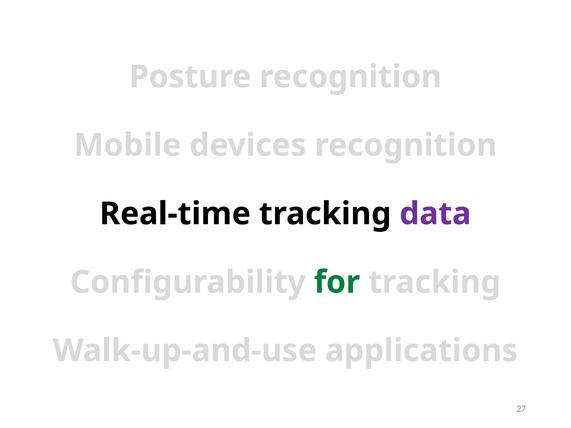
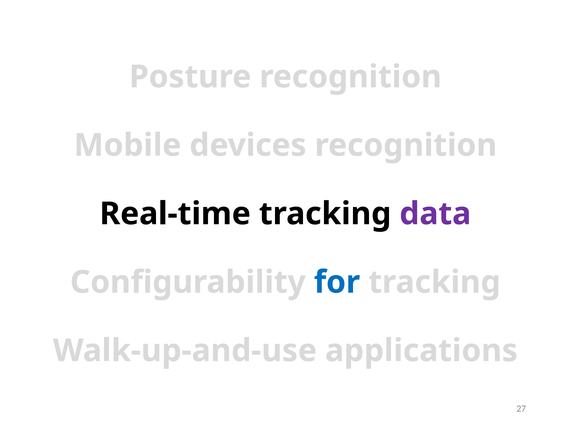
for colour: green -> blue
